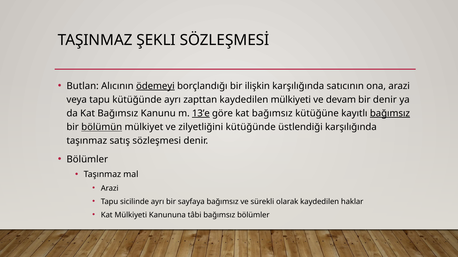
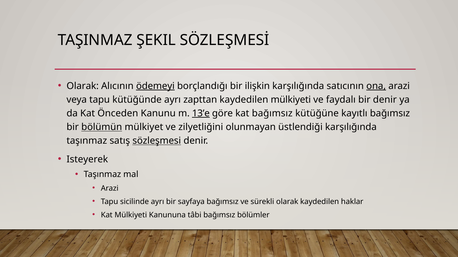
ŞEKLI: ŞEKLI -> ŞEKIL
Butlan at (83, 86): Butlan -> Olarak
ona underline: none -> present
devam: devam -> faydalı
da Kat Bağımsız: Bağımsız -> Önceden
bağımsız at (390, 114) underline: present -> none
zilyetliğini kütüğünde: kütüğünde -> olunmayan
sözleşmesi underline: none -> present
Bölümler at (87, 160): Bölümler -> Isteyerek
